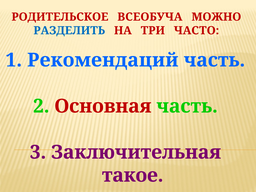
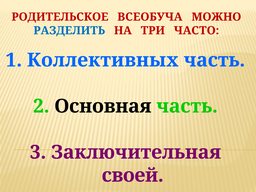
Рекомендаций: Рекомендаций -> Коллективных
Основная colour: red -> black
такое: такое -> своей
